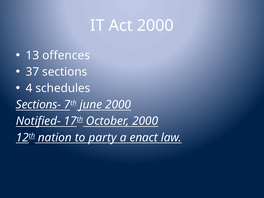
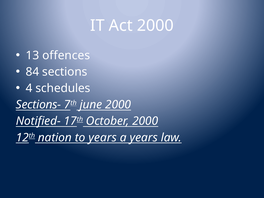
37: 37 -> 84
to party: party -> years
a enact: enact -> years
